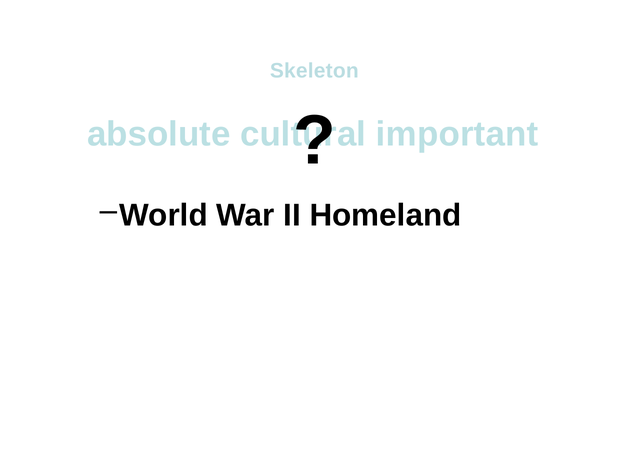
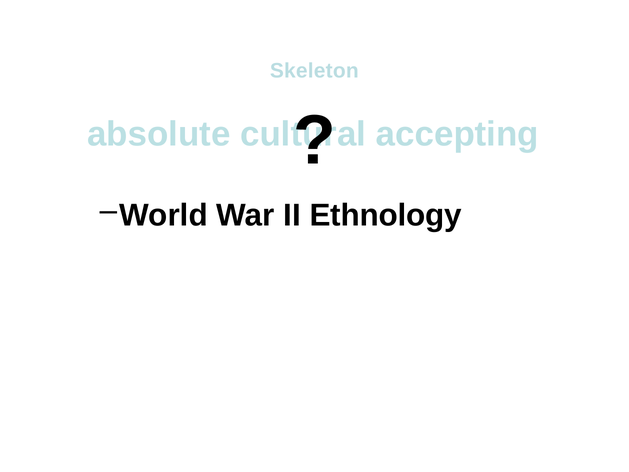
important: important -> accepting
Homeland: Homeland -> Ethnology
